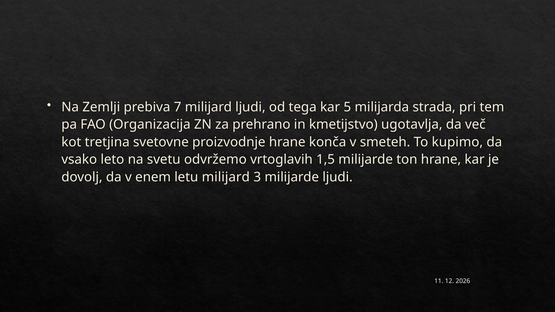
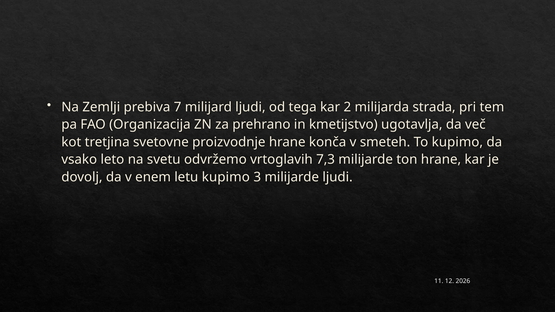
5: 5 -> 2
1,5: 1,5 -> 7,3
letu milijard: milijard -> kupimo
